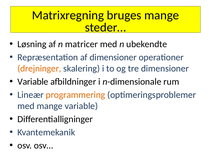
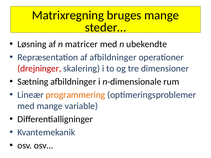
af dimensioner: dimensioner -> afbildninger
drejninger colour: orange -> red
Variable at (33, 82): Variable -> Sætning
